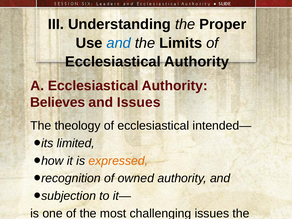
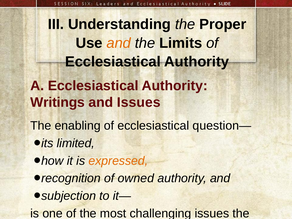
and at (119, 43) colour: blue -> orange
Believes: Believes -> Writings
theology: theology -> enabling
intended—: intended— -> question—
